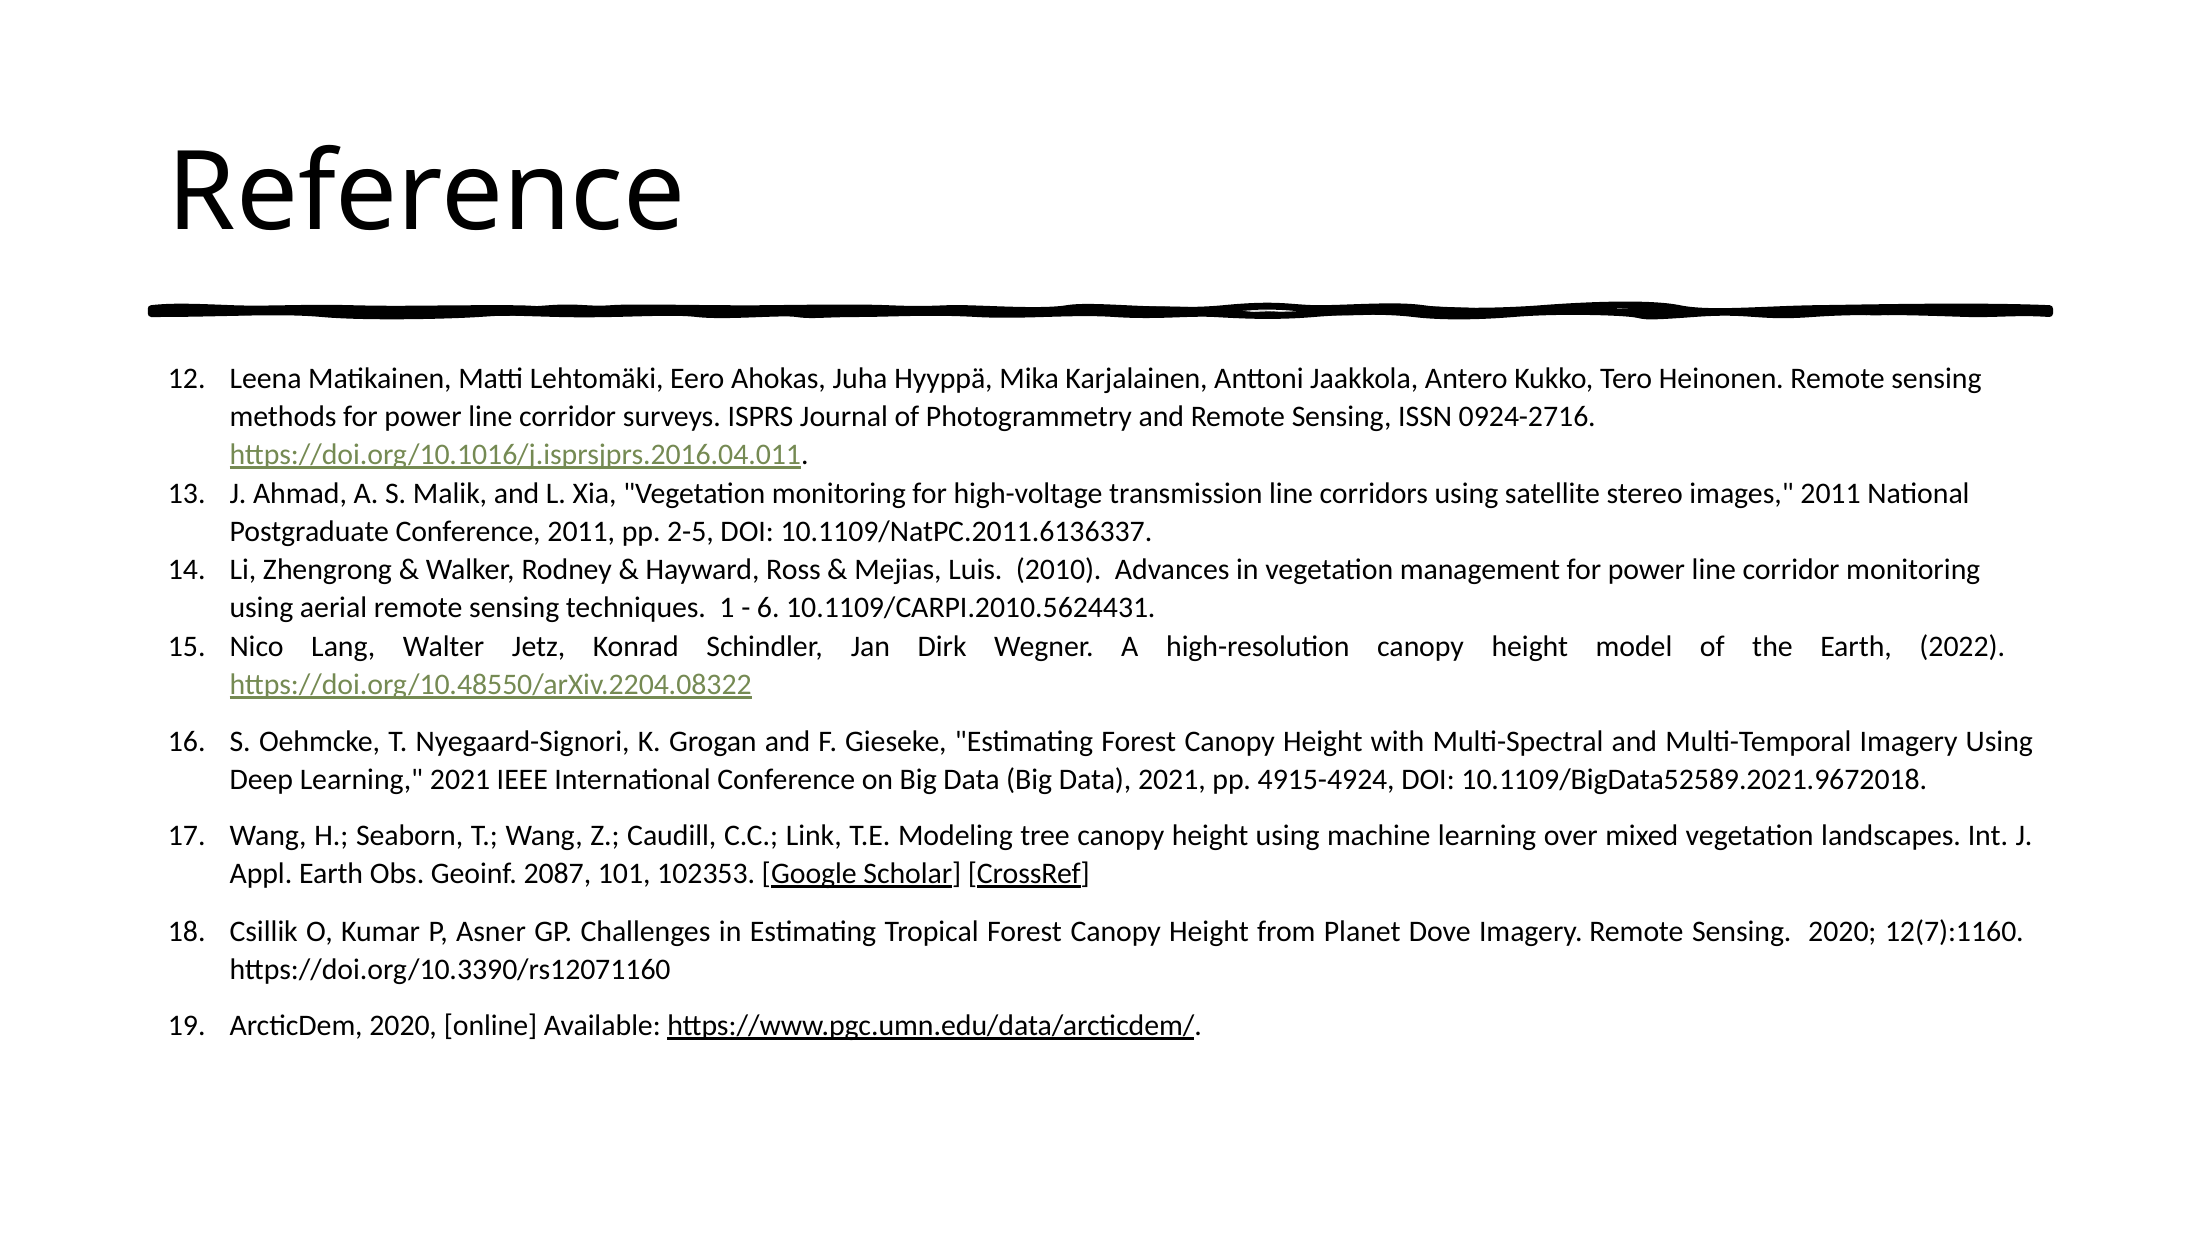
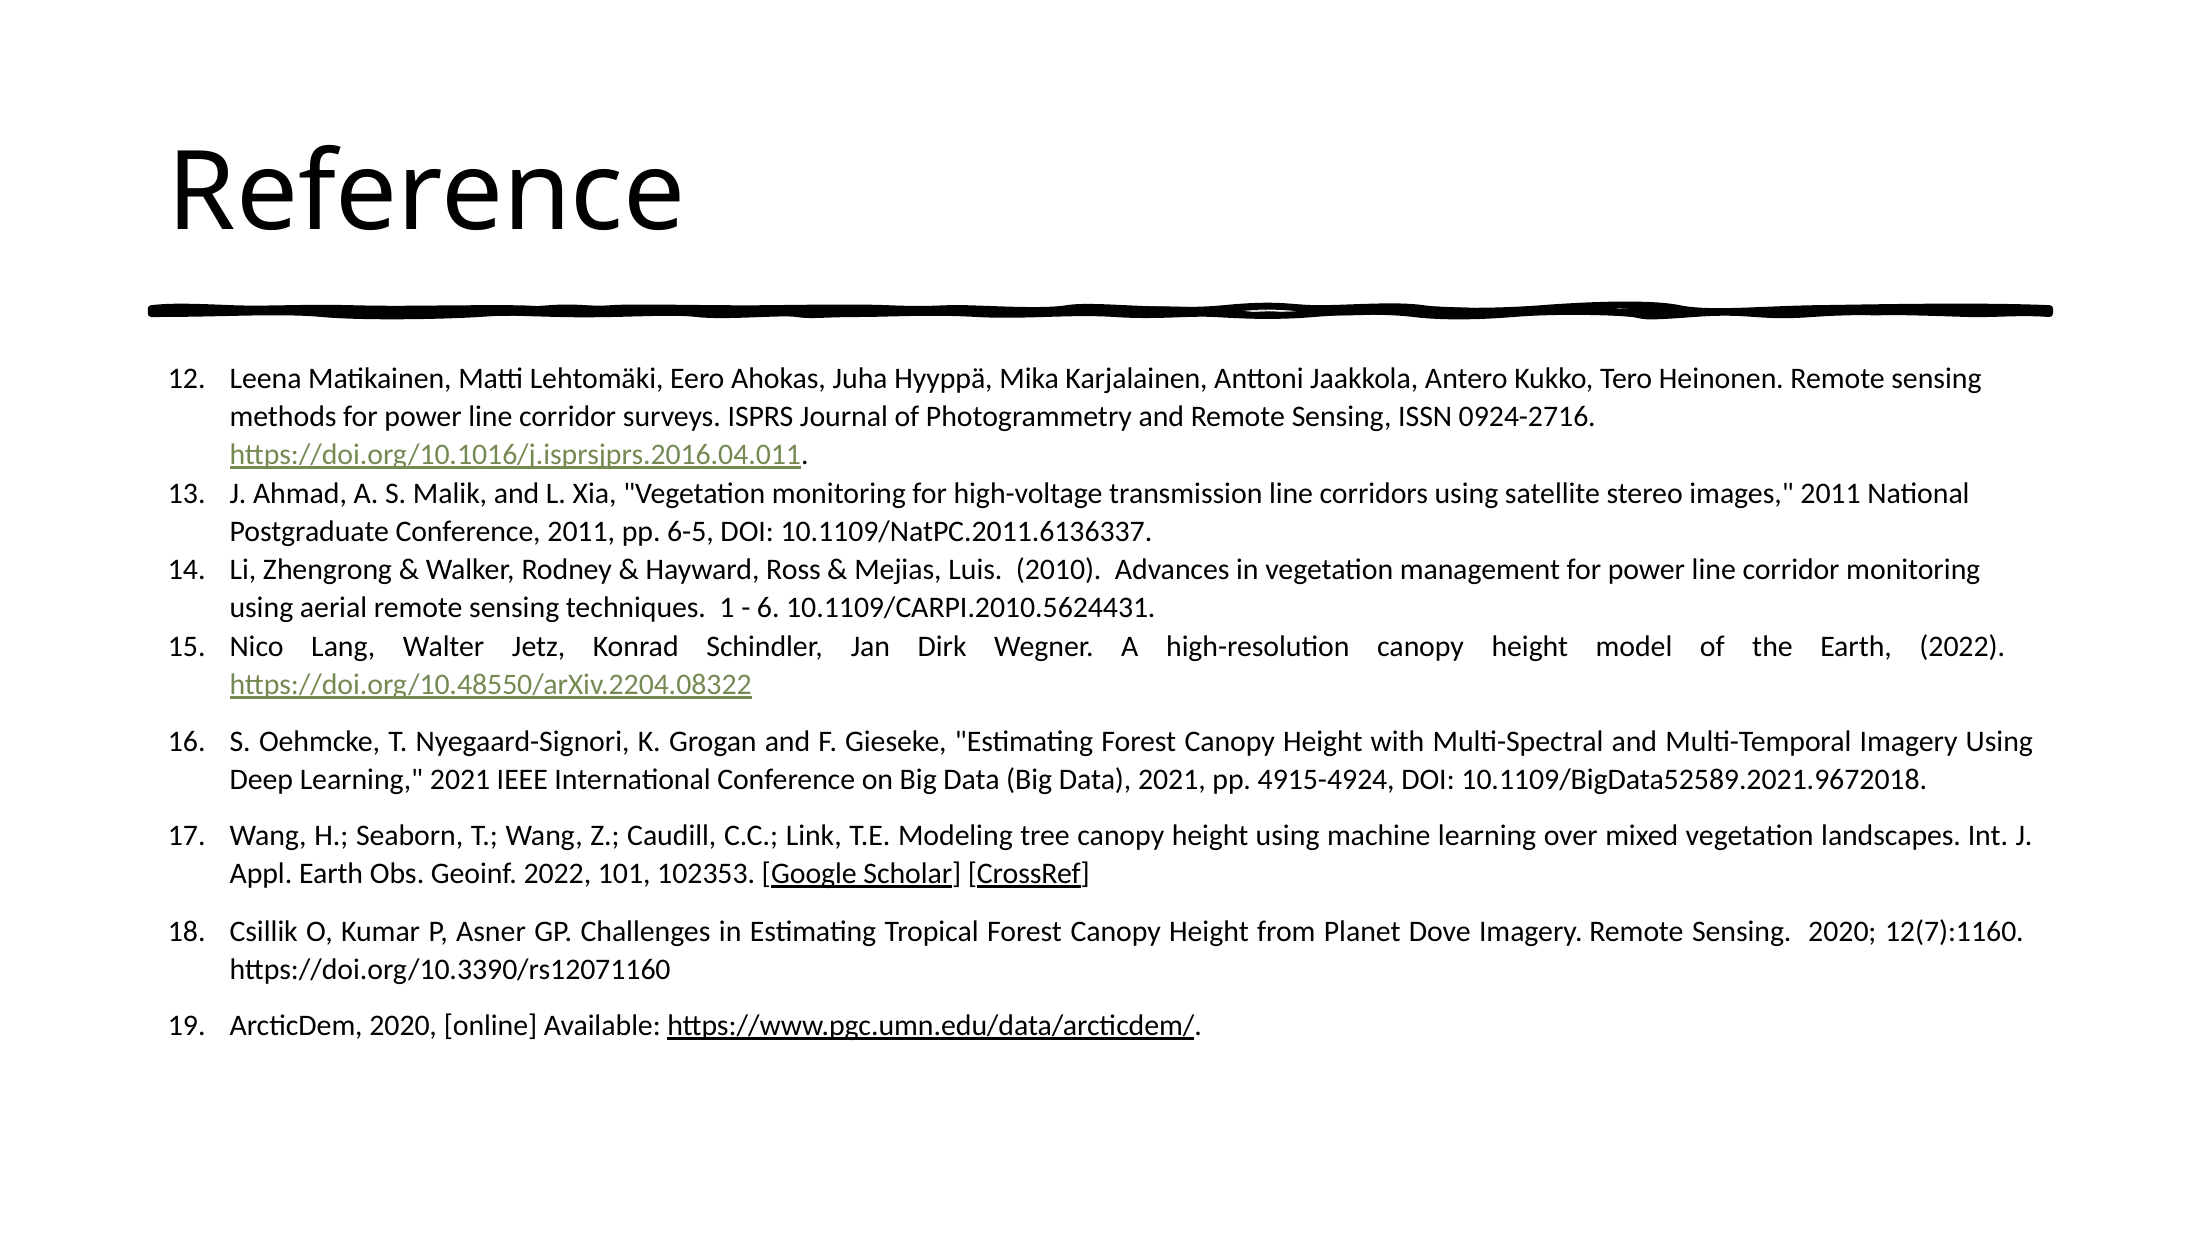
2-5: 2-5 -> 6-5
Geoinf 2087: 2087 -> 2022
